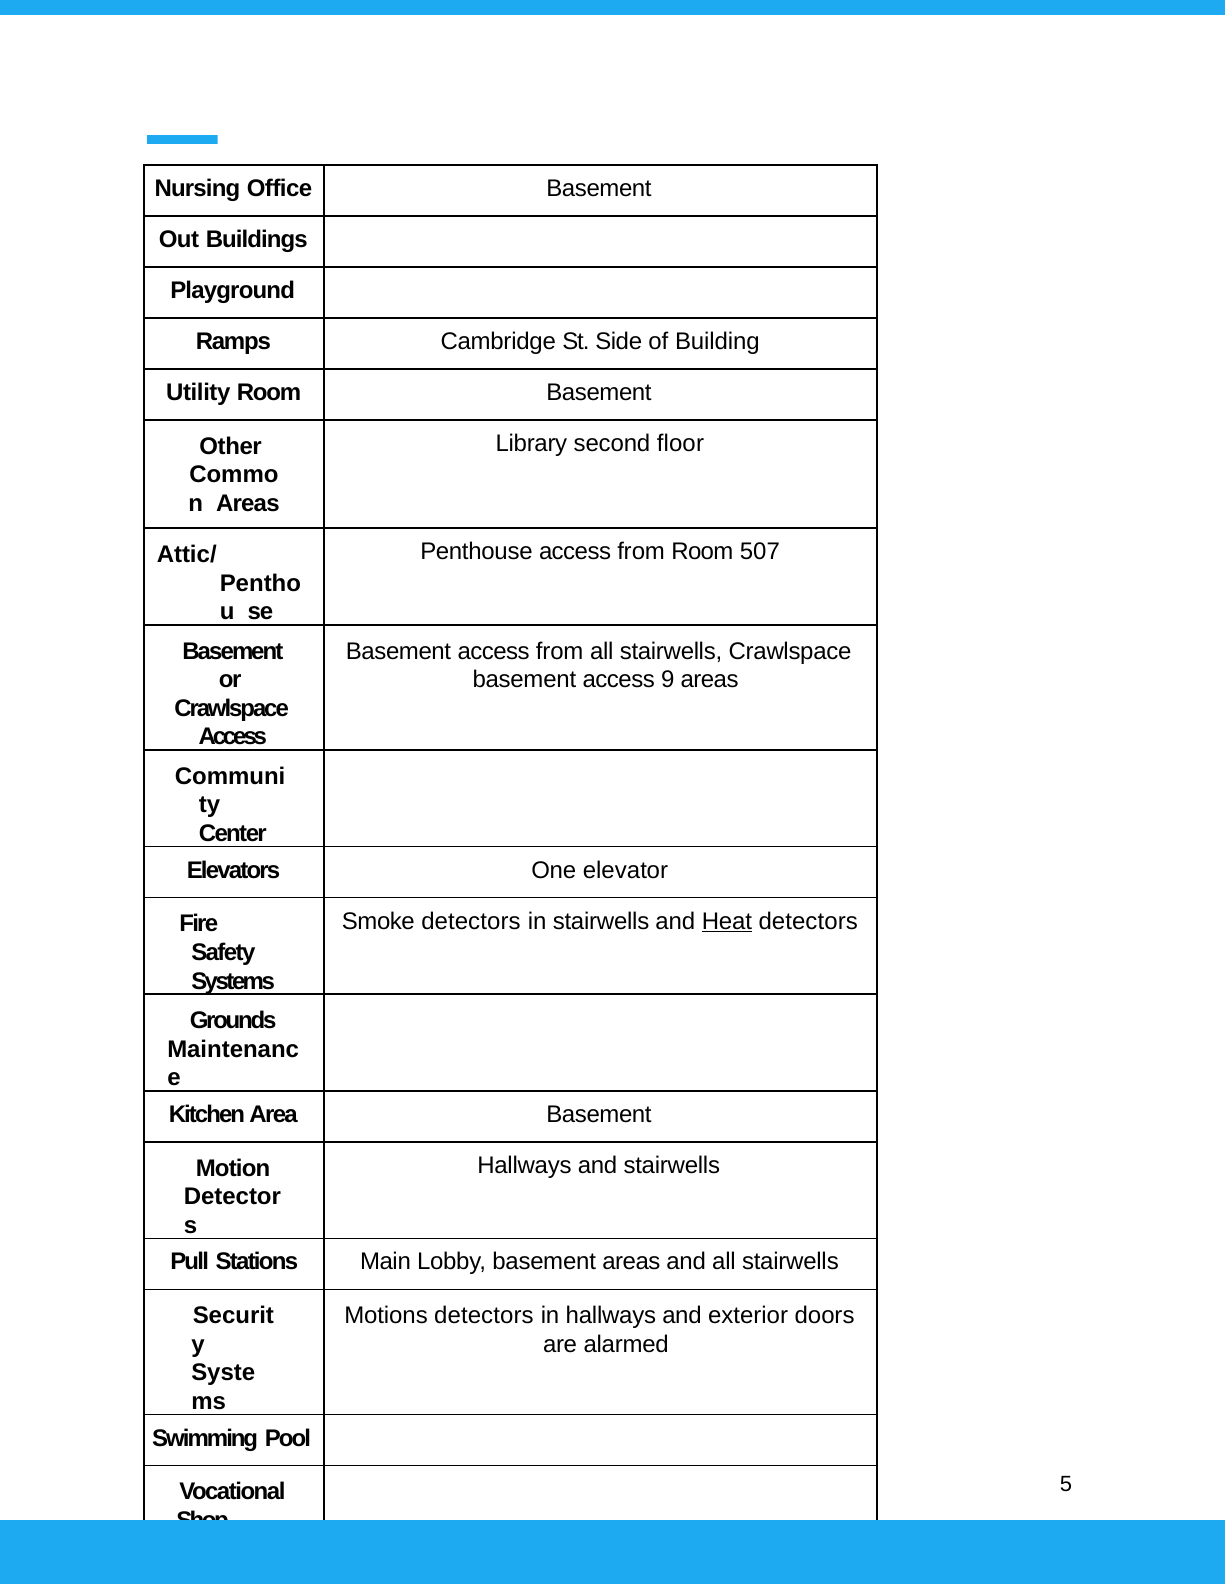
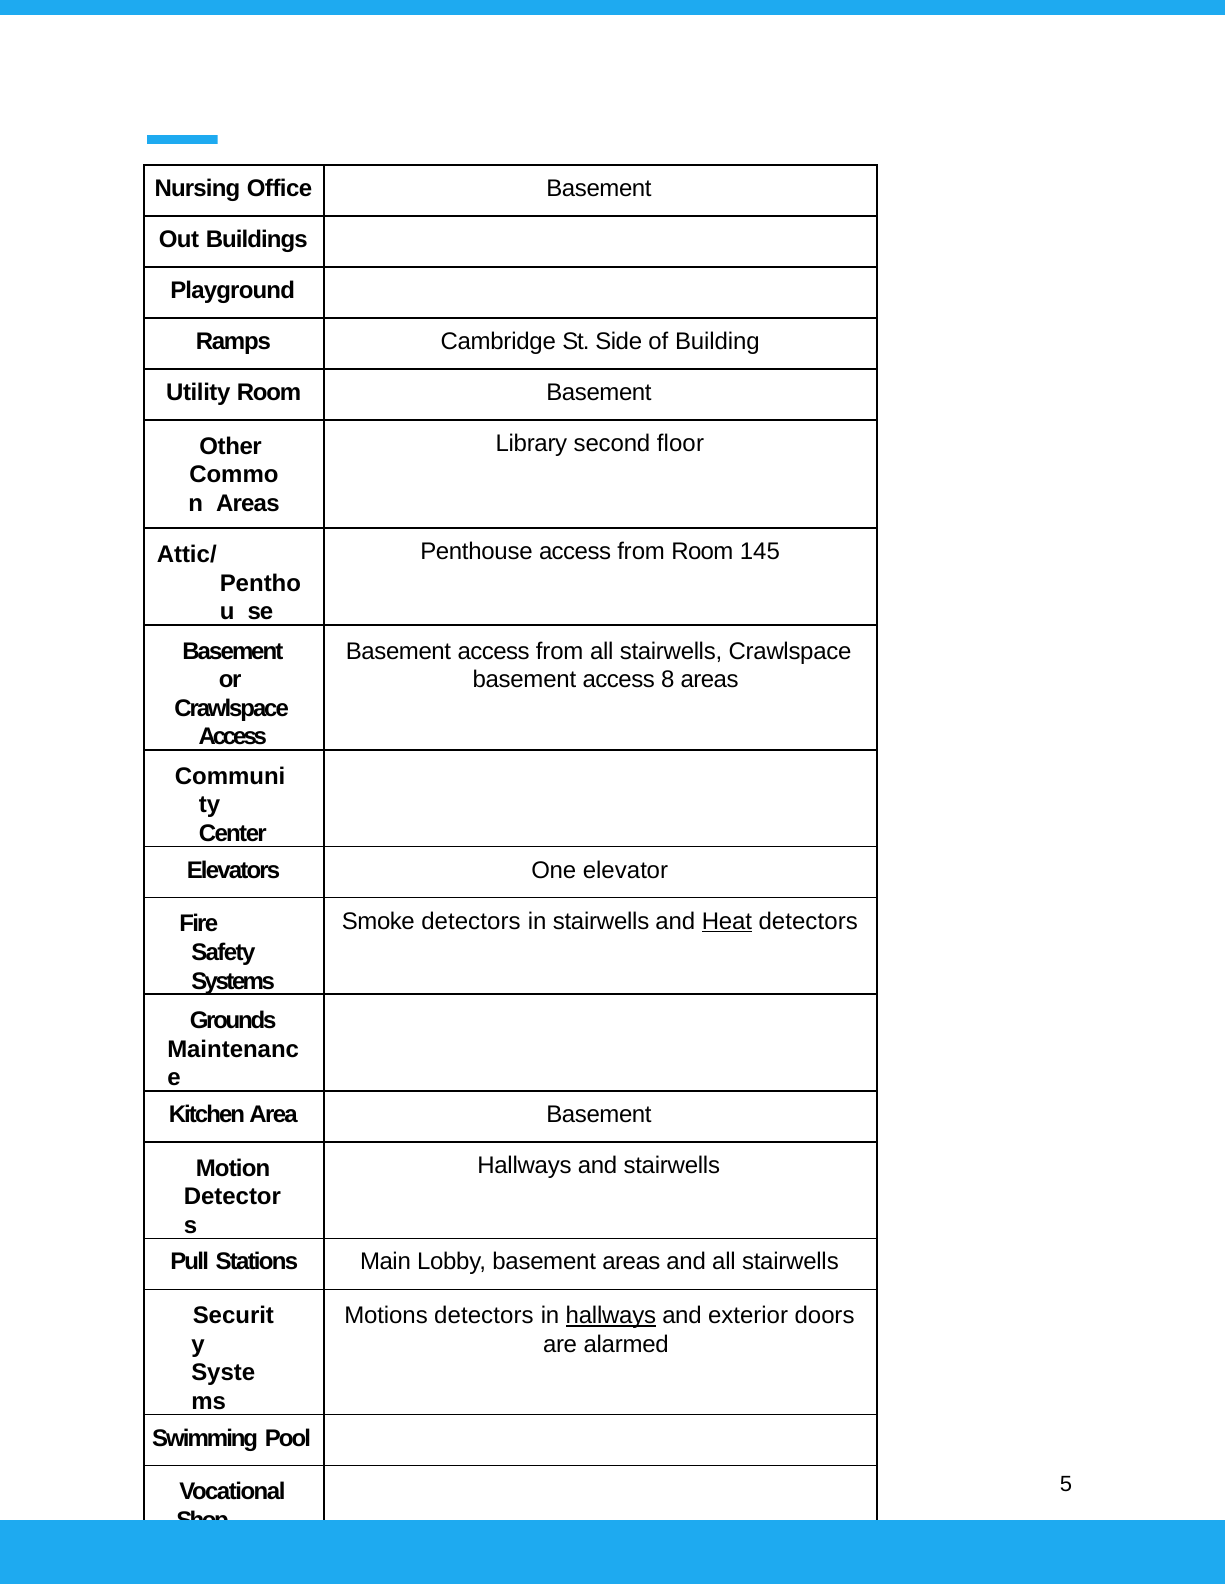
507: 507 -> 145
9: 9 -> 8
hallways at (611, 1316) underline: none -> present
